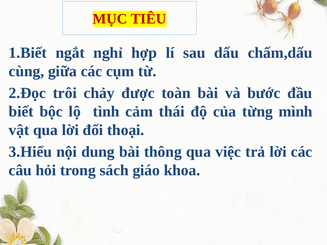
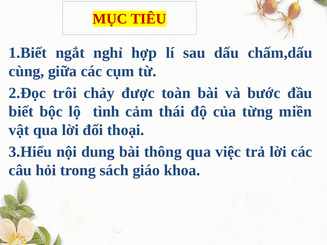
mình: mình -> miền
